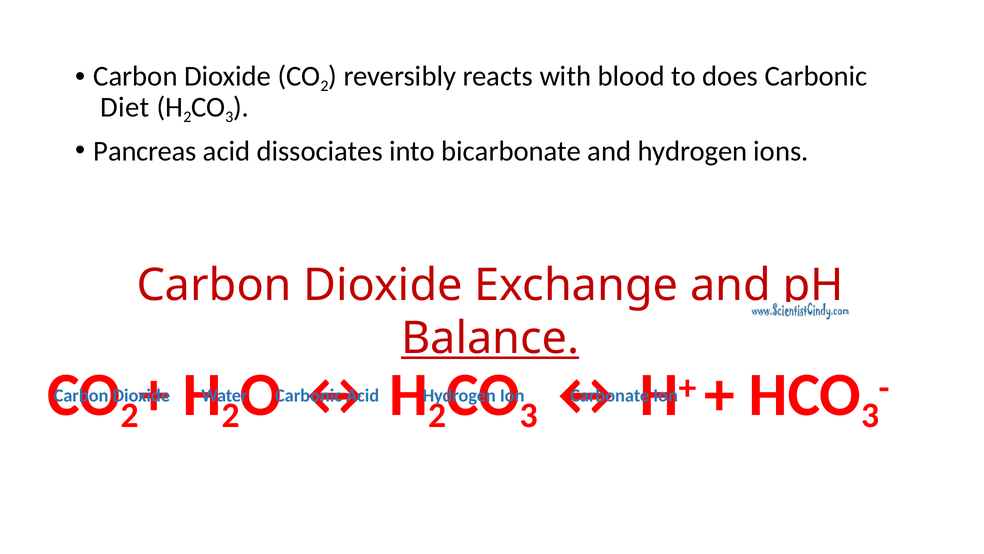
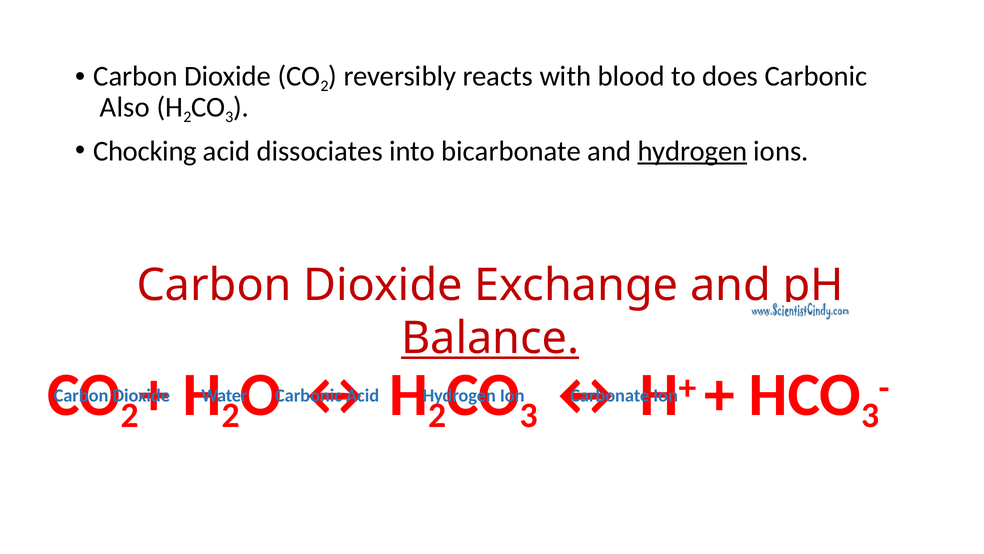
Diet: Diet -> Also
Pancreas: Pancreas -> Chocking
hydrogen at (692, 151) underline: none -> present
